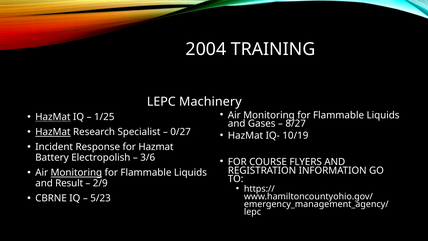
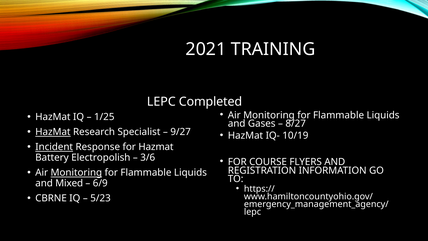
2004: 2004 -> 2021
Machinery: Machinery -> Completed
HazMat at (53, 117) underline: present -> none
0/27: 0/27 -> 9/27
Incident underline: none -> present
Result: Result -> Mixed
2/9: 2/9 -> 6/9
